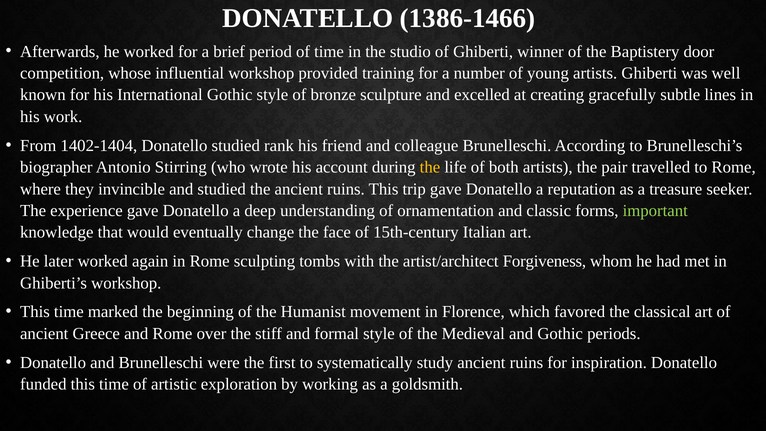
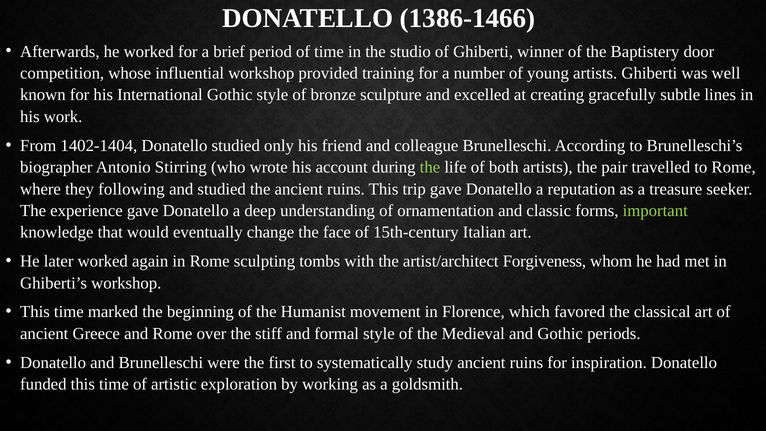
rank: rank -> only
the at (430, 167) colour: yellow -> light green
invincible: invincible -> following
